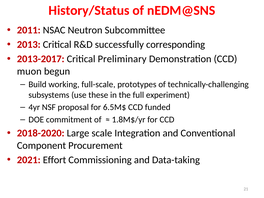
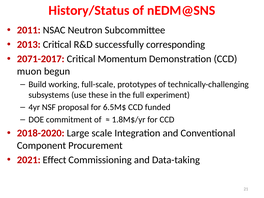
2013-2017: 2013-2017 -> 2071-2017
Preliminary: Preliminary -> Momentum
Effort: Effort -> Effect
